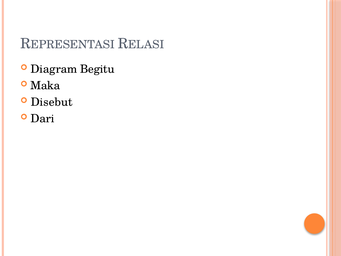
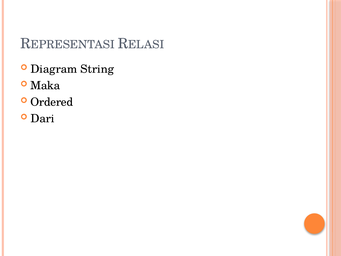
Begitu: Begitu -> String
Disebut: Disebut -> Ordered
